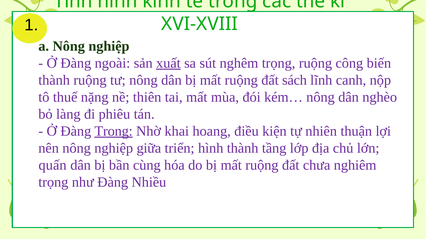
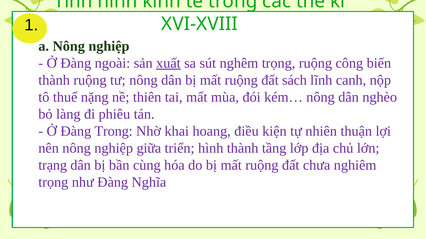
Trong at (114, 131) underline: present -> none
quấn: quấn -> trạng
Nhiều: Nhiều -> Nghĩa
